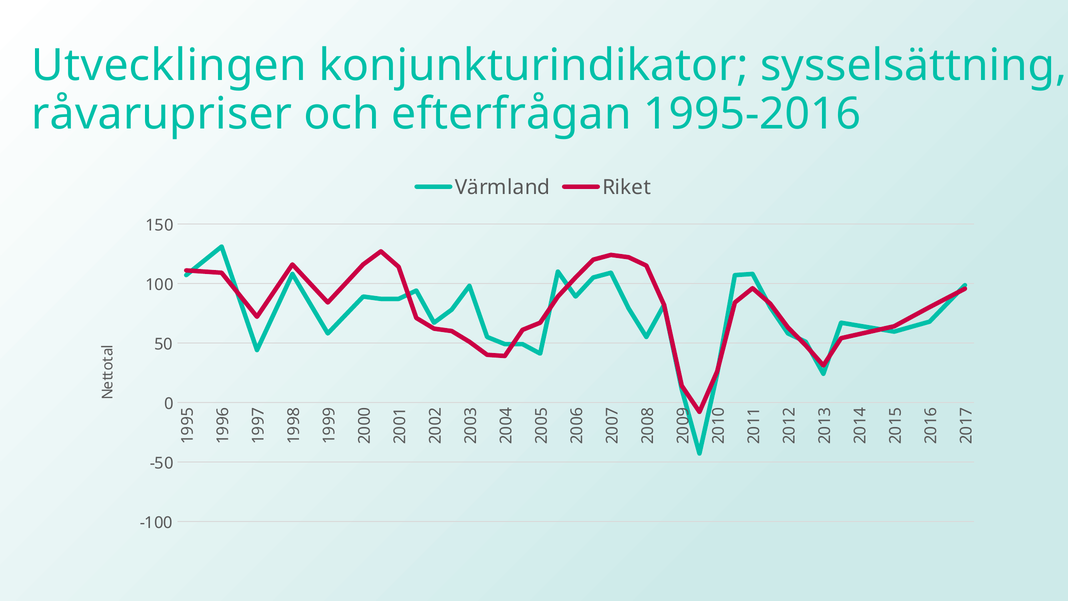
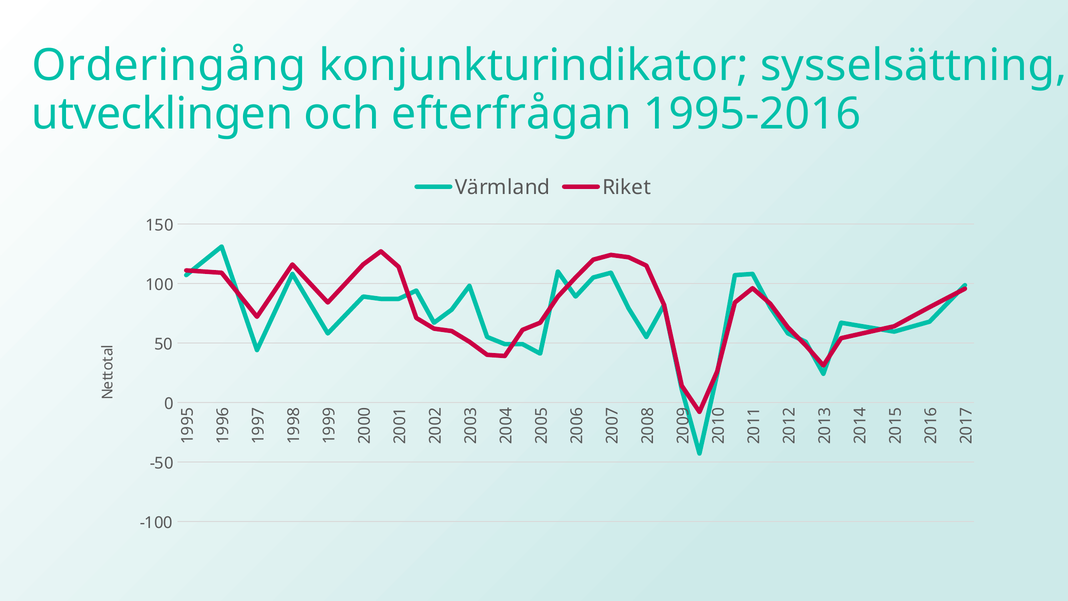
Utvecklingen: Utvecklingen -> Orderingång
råvarupriser: råvarupriser -> utvecklingen
